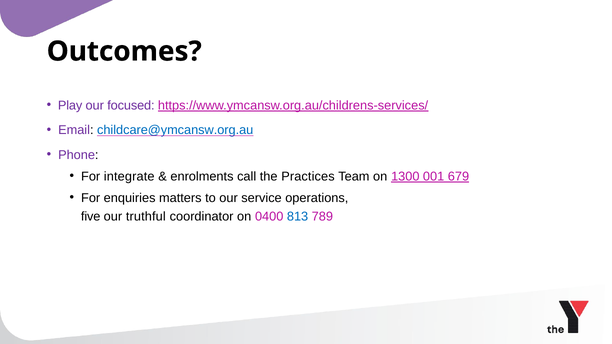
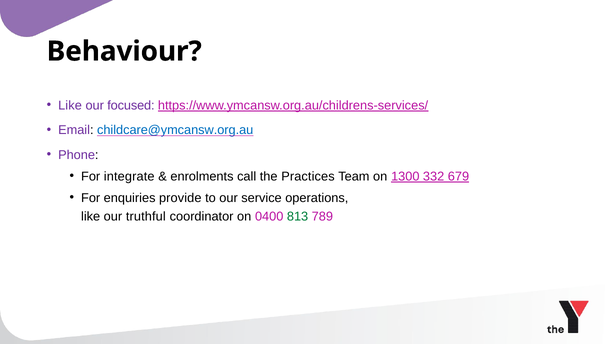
Outcomes: Outcomes -> Behaviour
Play at (70, 106): Play -> Like
001: 001 -> 332
matters: matters -> provide
five at (91, 216): five -> like
813 colour: blue -> green
